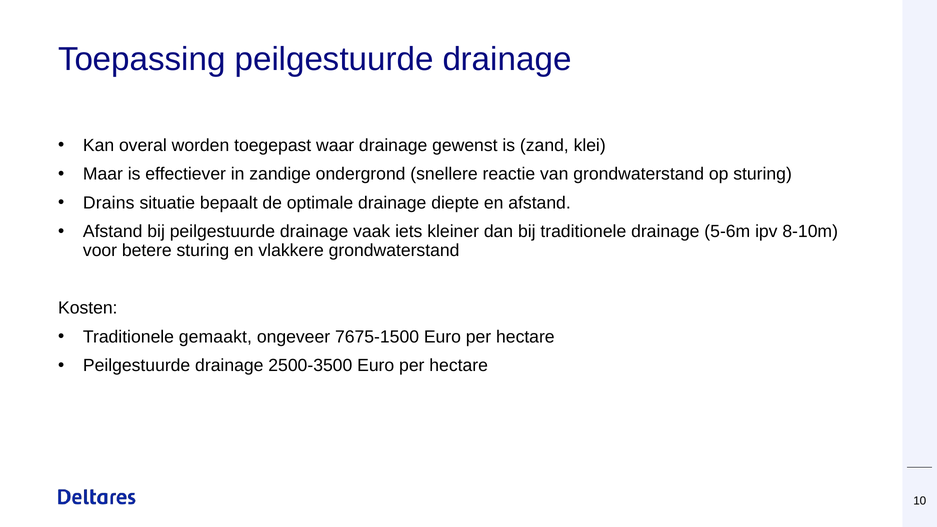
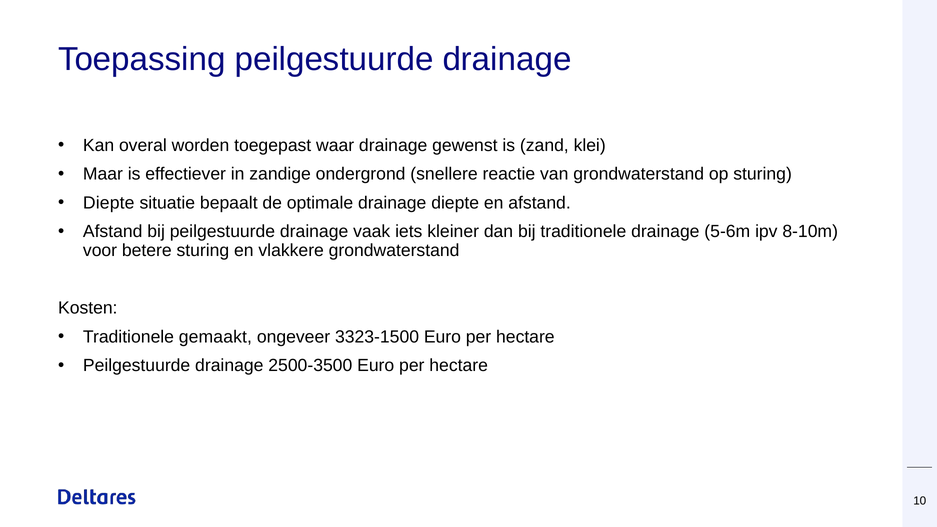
Drains at (109, 203): Drains -> Diepte
7675-1500: 7675-1500 -> 3323-1500
